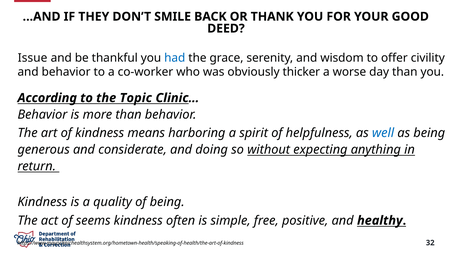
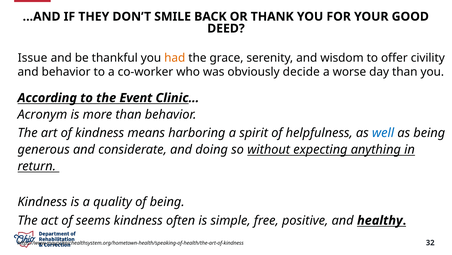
had colour: blue -> orange
thicker: thicker -> decide
Topic: Topic -> Event
Behavior at (42, 114): Behavior -> Acronym
